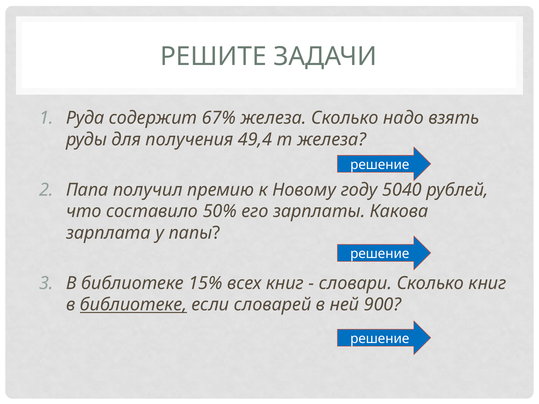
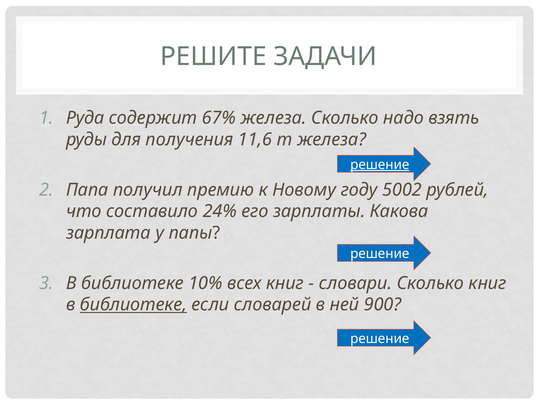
49,4: 49,4 -> 11,6
решение at (380, 165) underline: none -> present
5040: 5040 -> 5002
50%: 50% -> 24%
15%: 15% -> 10%
